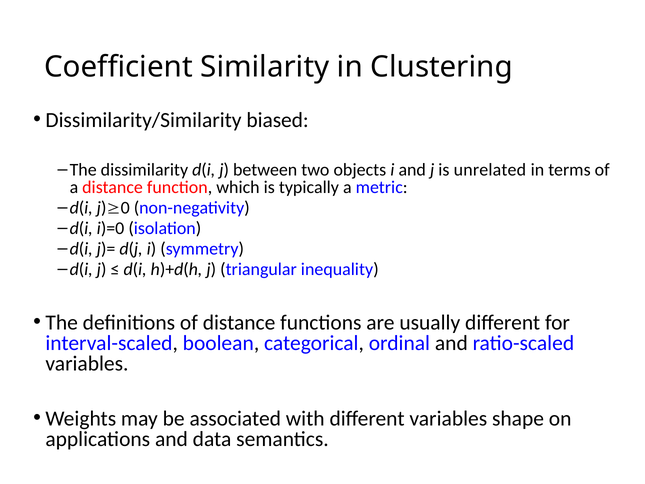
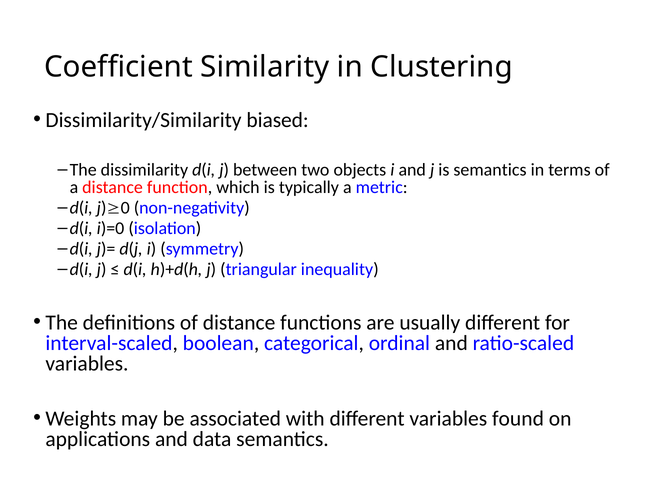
is unrelated: unrelated -> semantics
shape: shape -> found
